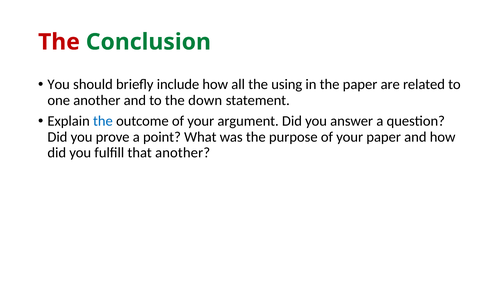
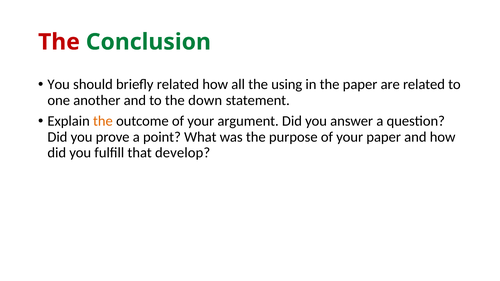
briefly include: include -> related
the at (103, 121) colour: blue -> orange
that another: another -> develop
